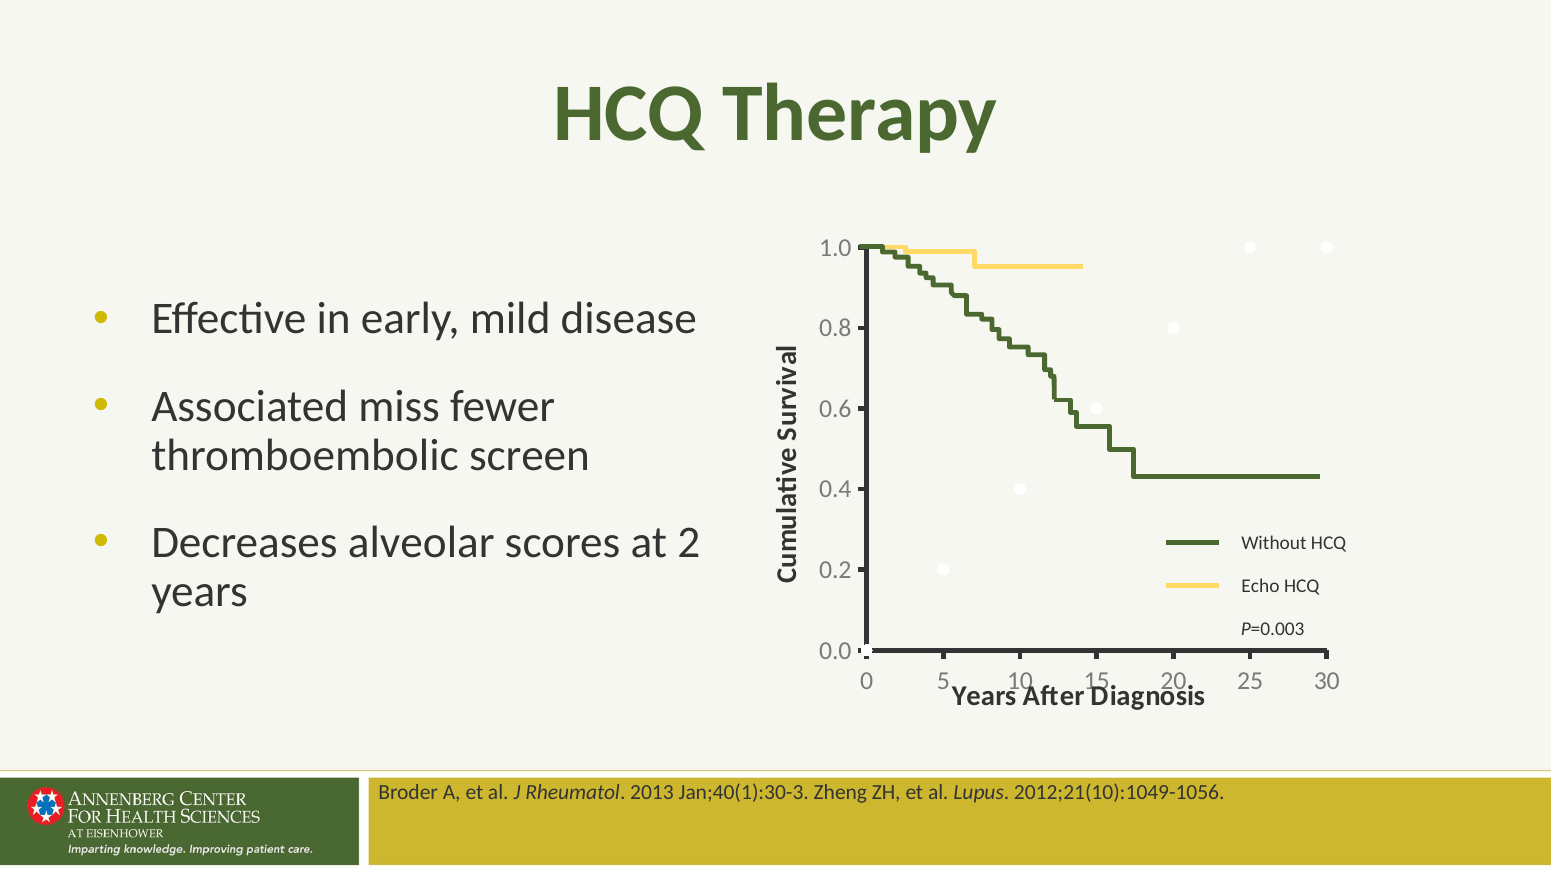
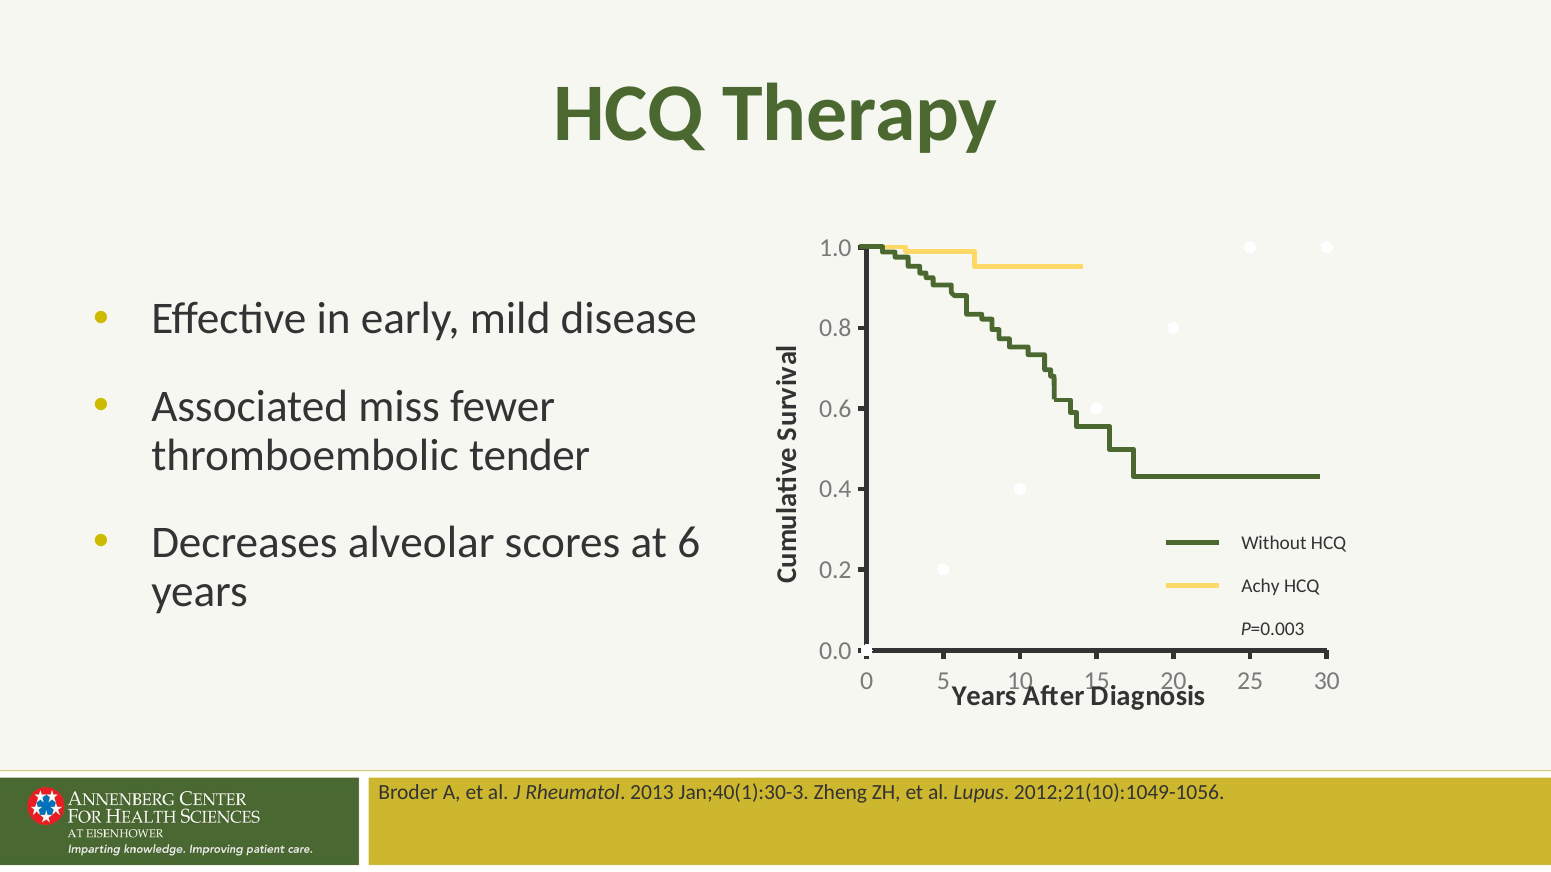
screen: screen -> tender
2: 2 -> 6
Echo: Echo -> Achy
